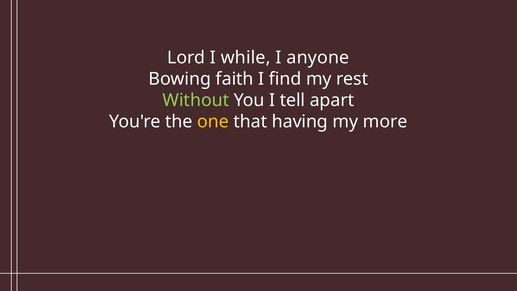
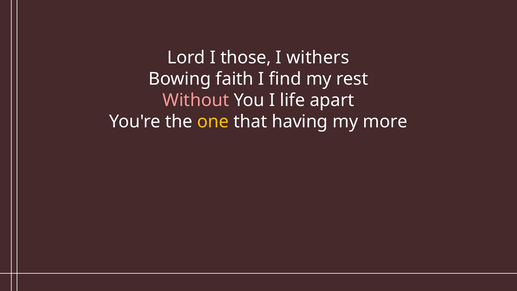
while: while -> those
anyone: anyone -> withers
Without colour: light green -> pink
tell: tell -> life
